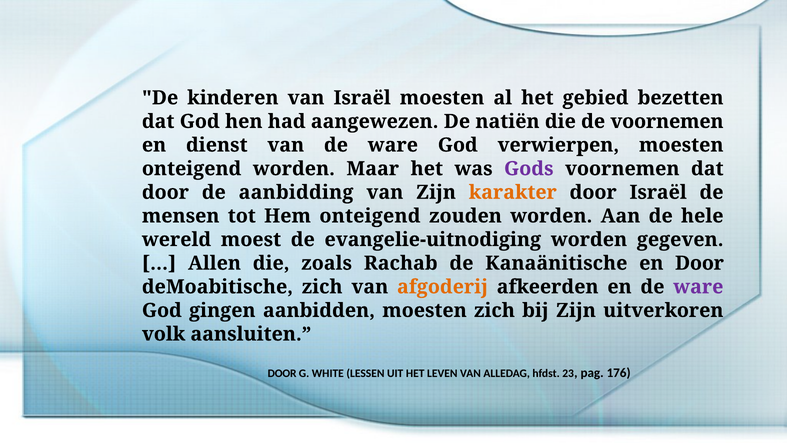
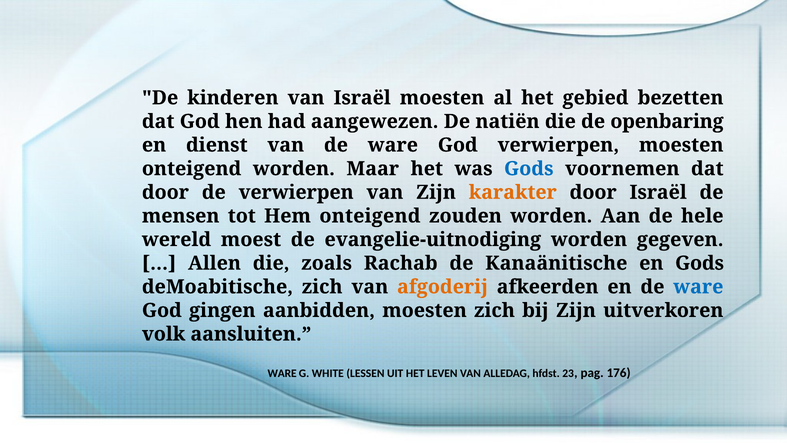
de voornemen: voornemen -> openbaring
Gods at (529, 169) colour: purple -> blue
de aanbidding: aanbidding -> verwierpen
en Door: Door -> Gods
ware at (698, 287) colour: purple -> blue
DOOR at (282, 373): DOOR -> WARE
